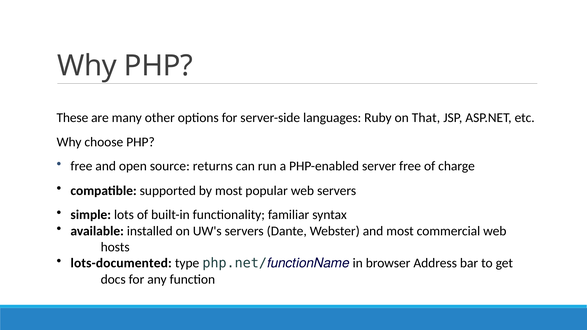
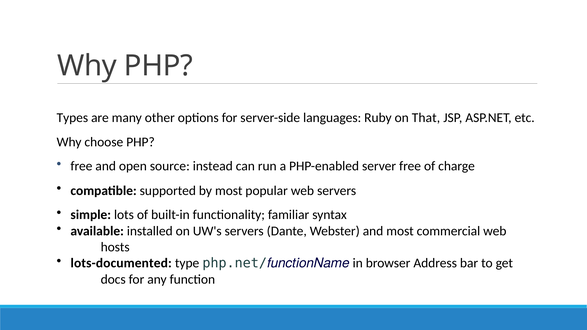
These: These -> Types
returns: returns -> instead
